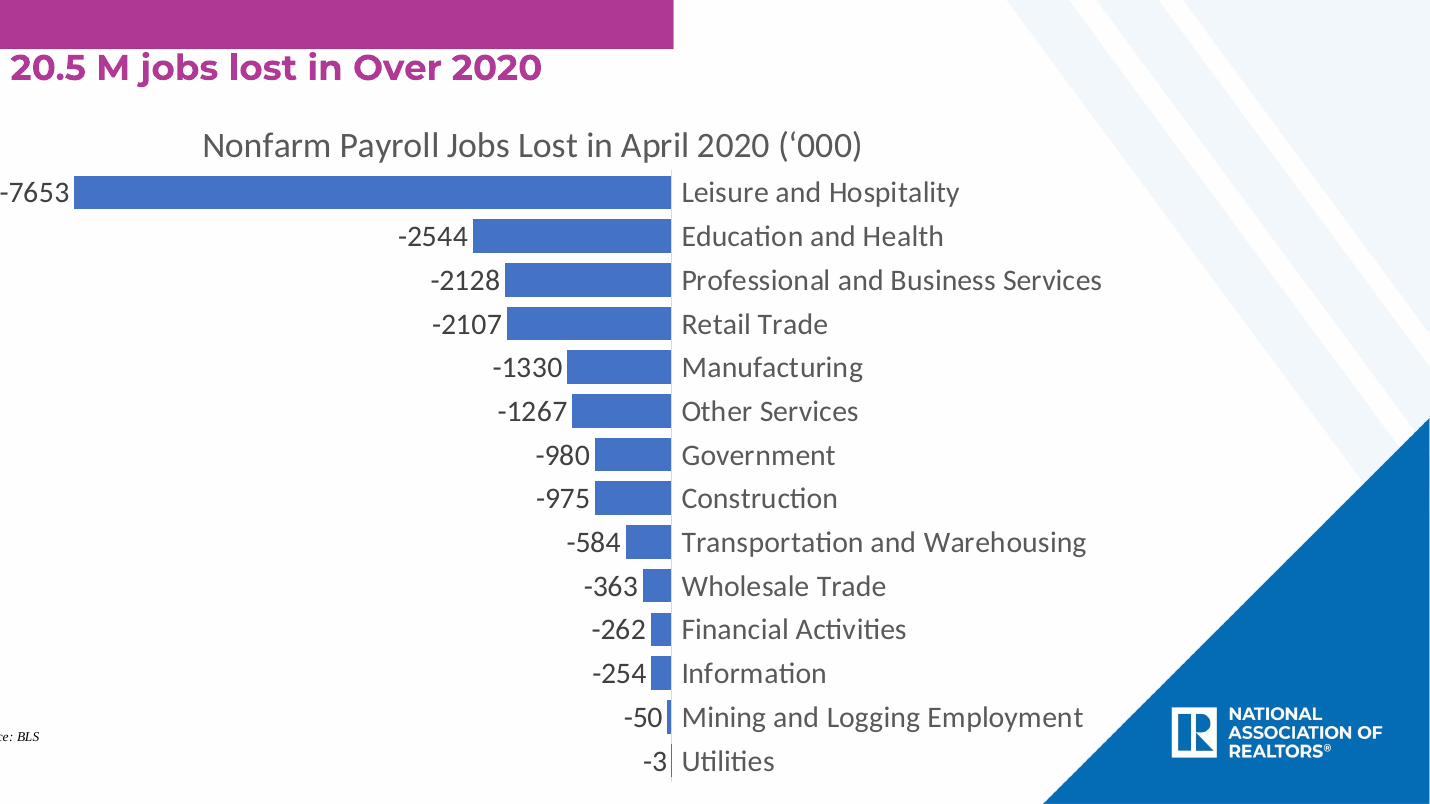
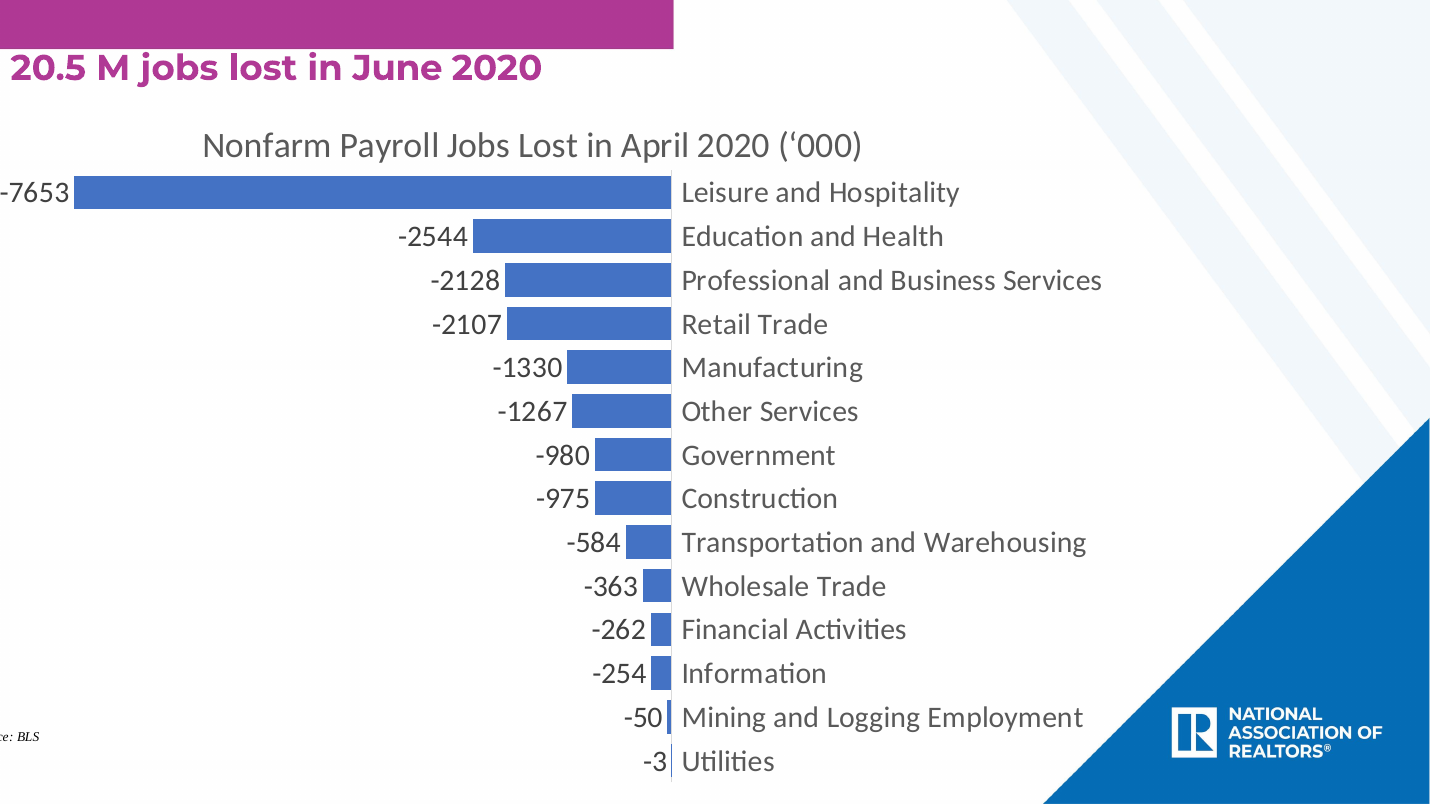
Over: Over -> June
